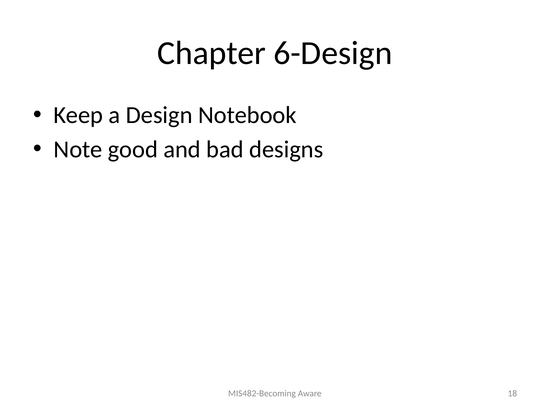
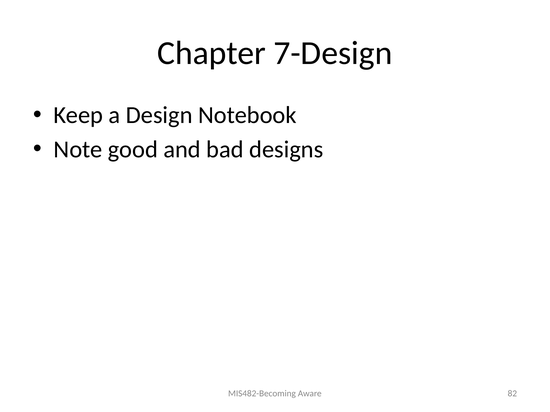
6-Design: 6-Design -> 7-Design
18: 18 -> 82
